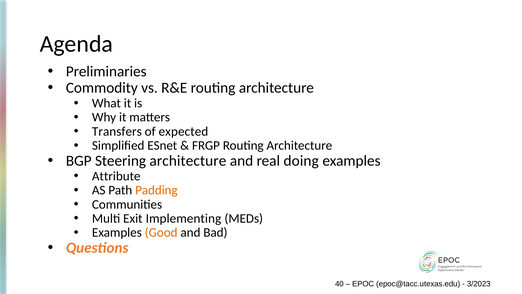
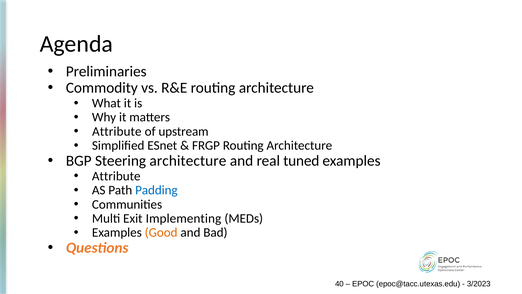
Transfers at (117, 131): Transfers -> Attribute
expected: expected -> upstream
doing: doing -> tuned
Padding colour: orange -> blue
